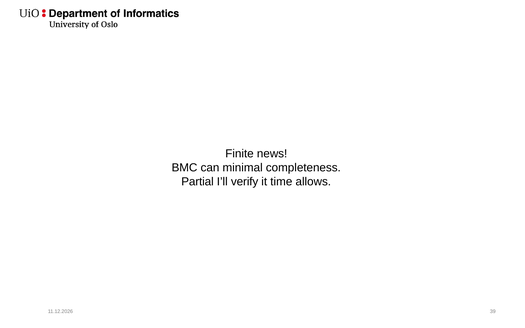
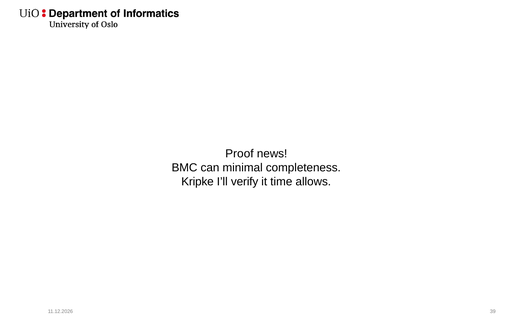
Finite: Finite -> Proof
Partial: Partial -> Kripke
